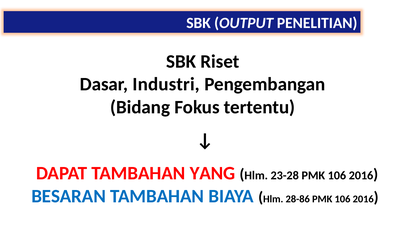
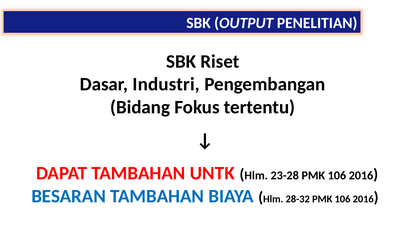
YANG: YANG -> UNTK
28-86: 28-86 -> 28-32
